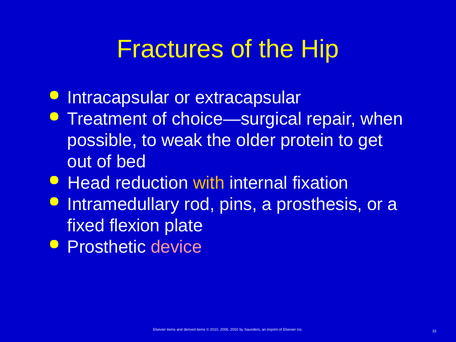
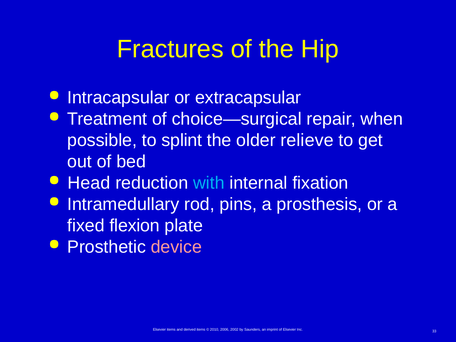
weak: weak -> splint
protein: protein -> relieve
with colour: yellow -> light blue
